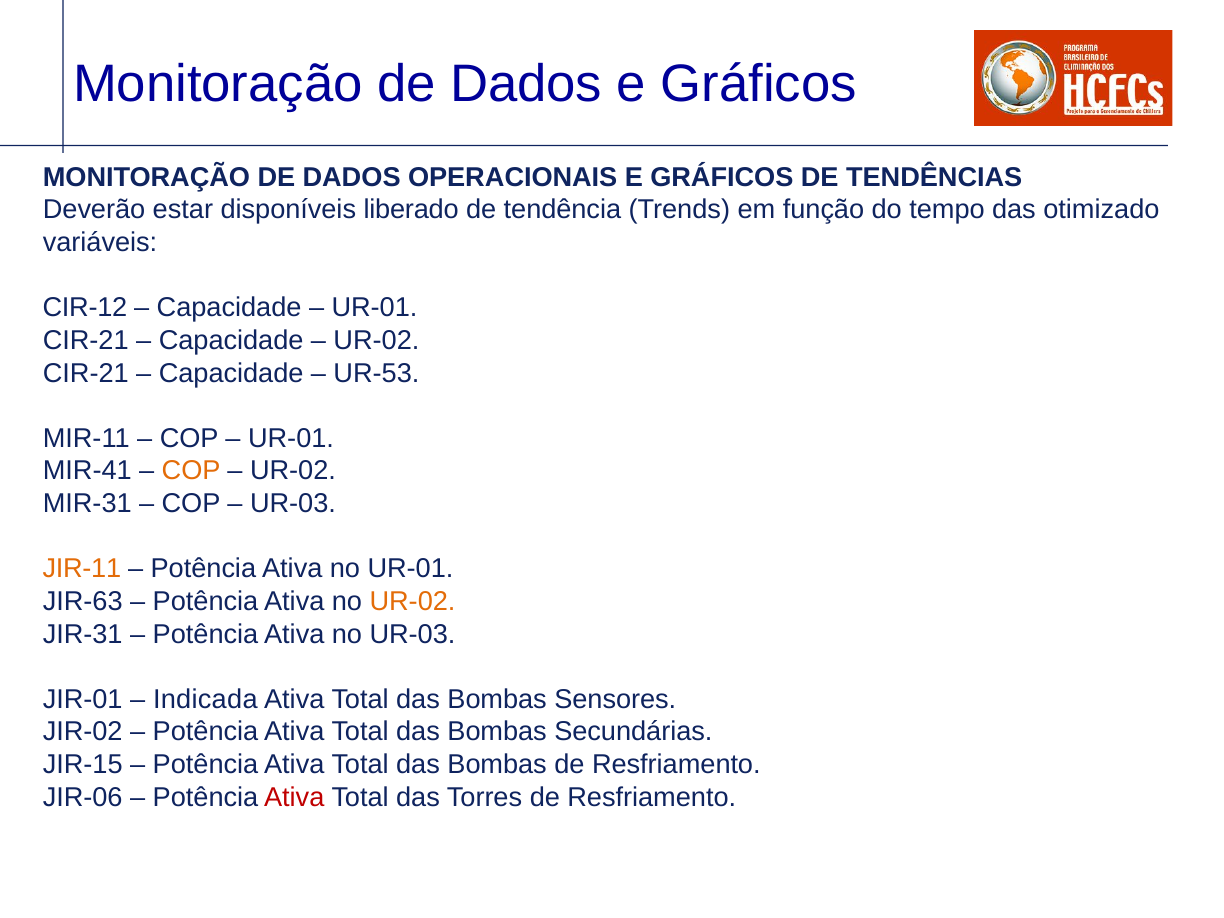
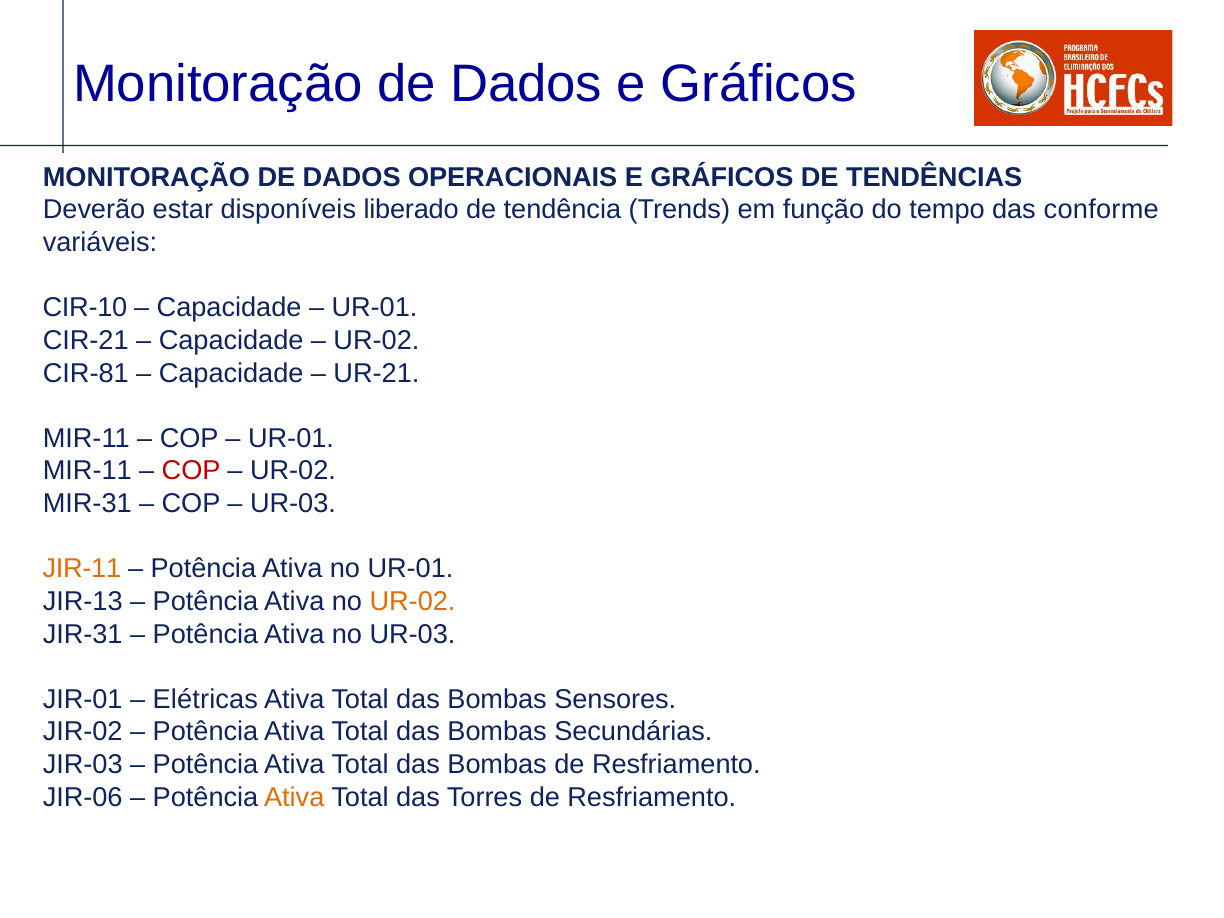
otimizado: otimizado -> conforme
CIR-12: CIR-12 -> CIR-10
CIR-21 at (86, 373): CIR-21 -> CIR-81
UR-53: UR-53 -> UR-21
MIR-41 at (87, 471): MIR-41 -> MIR-11
COP at (191, 471) colour: orange -> red
JIR-63: JIR-63 -> JIR-13
Indicada: Indicada -> Elétricas
JIR-15: JIR-15 -> JIR-03
Ativa at (294, 797) colour: red -> orange
